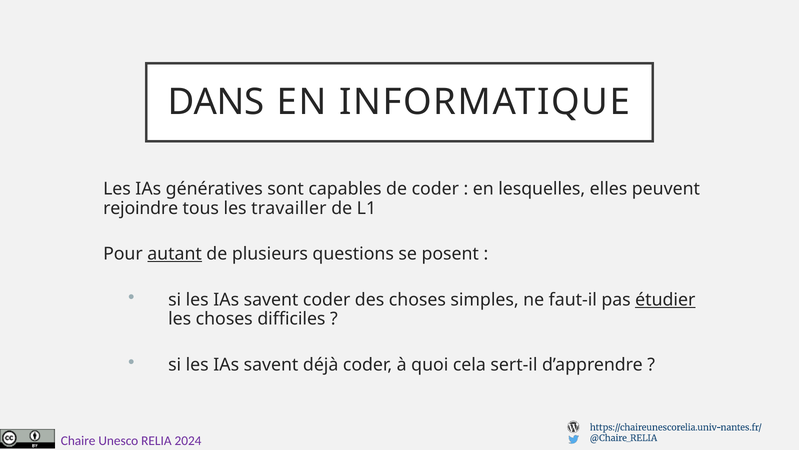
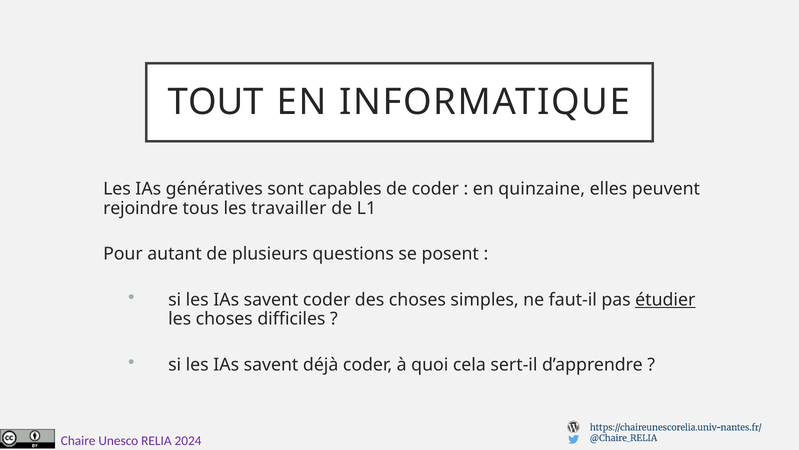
DANS: DANS -> TOUT
lesquelles: lesquelles -> quinzaine
autant underline: present -> none
